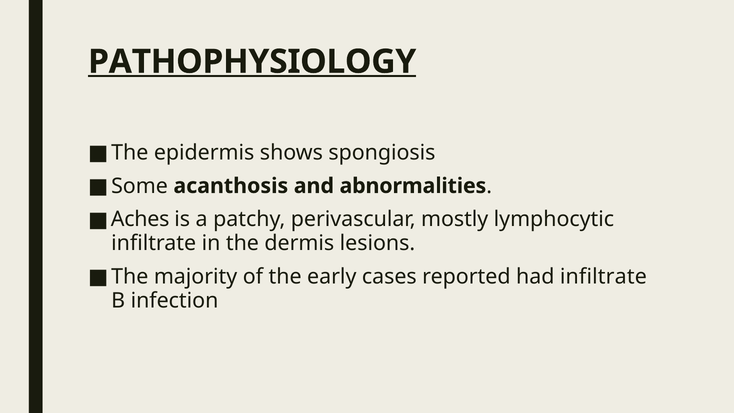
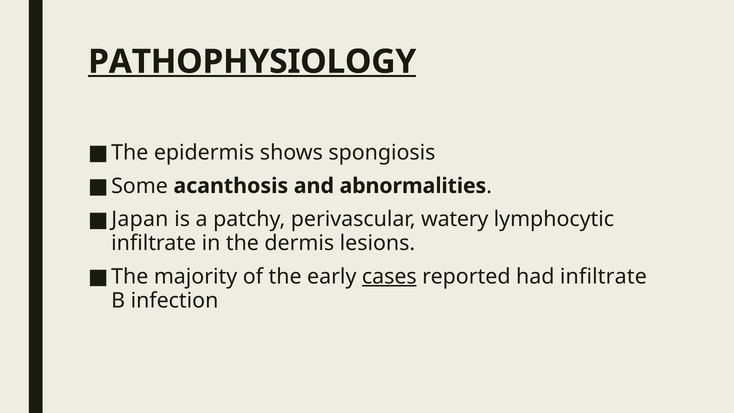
Aches: Aches -> Japan
mostly: mostly -> watery
cases underline: none -> present
